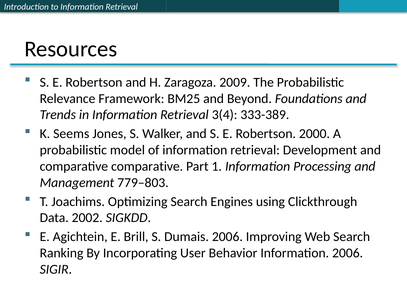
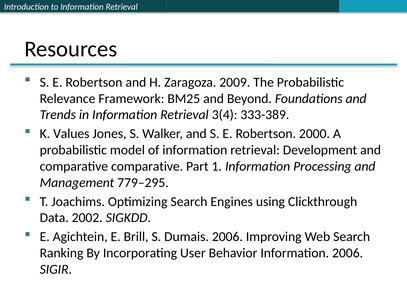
Seems: Seems -> Values
779–803: 779–803 -> 779–295
